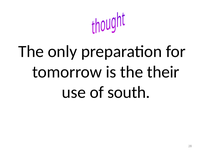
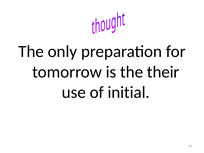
south: south -> initial
